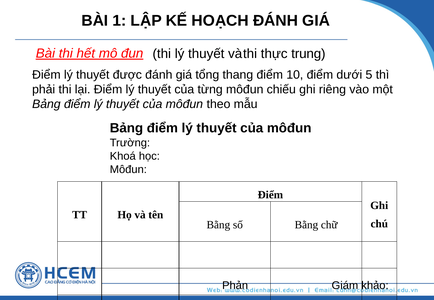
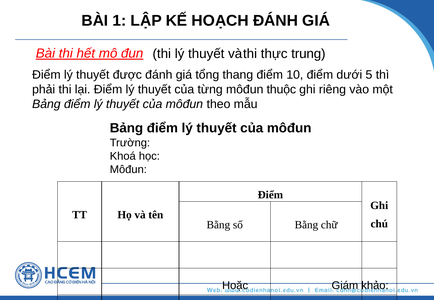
chiếu: chiếu -> thuộc
Phản: Phản -> Hoặc
